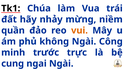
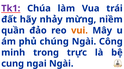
Tk1 colour: black -> purple
không: không -> chúng
trước: trước -> trong
